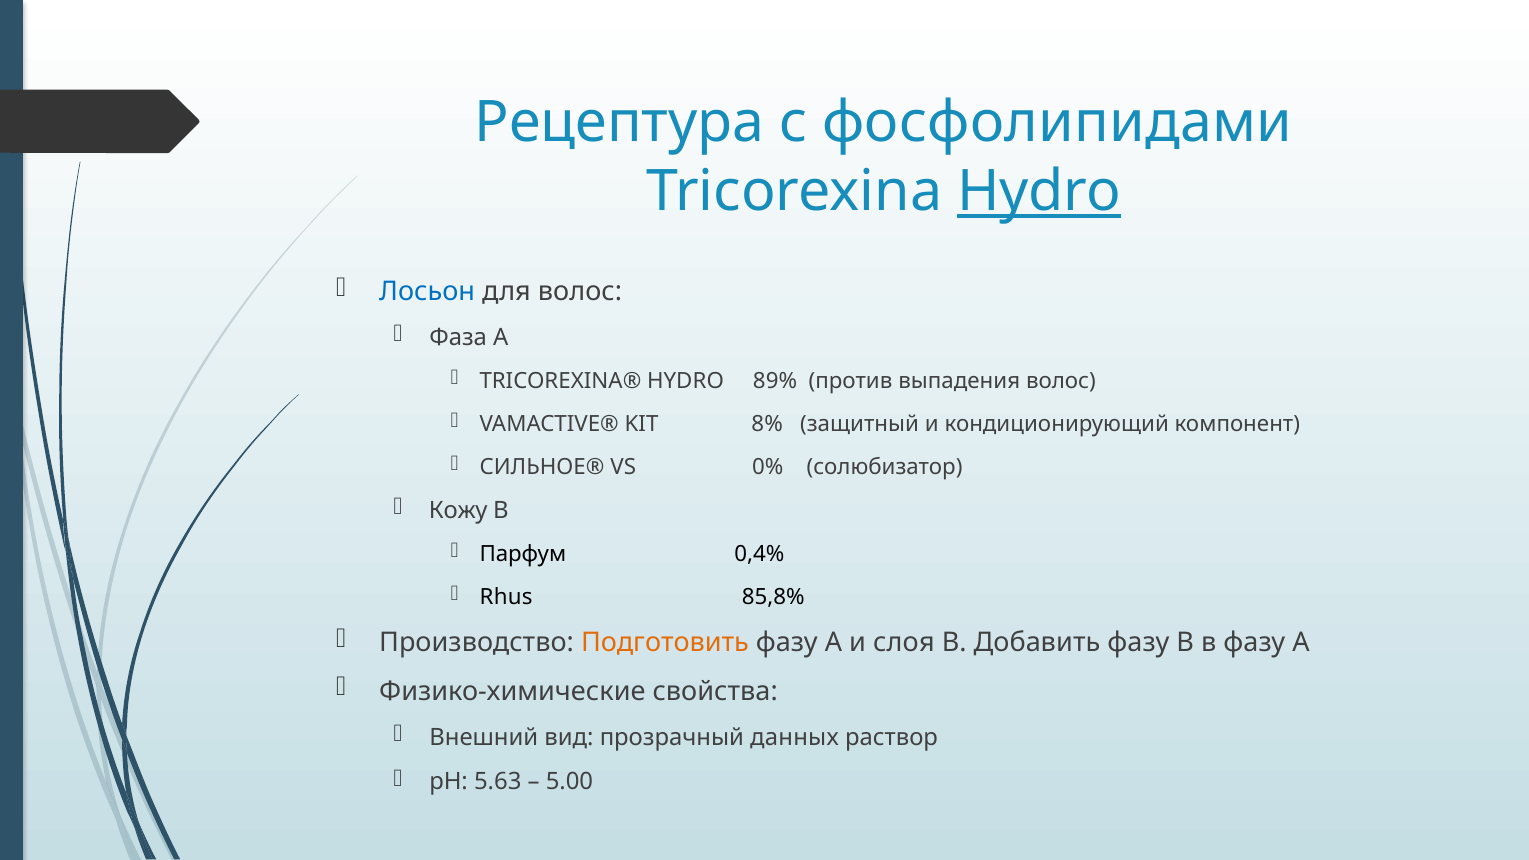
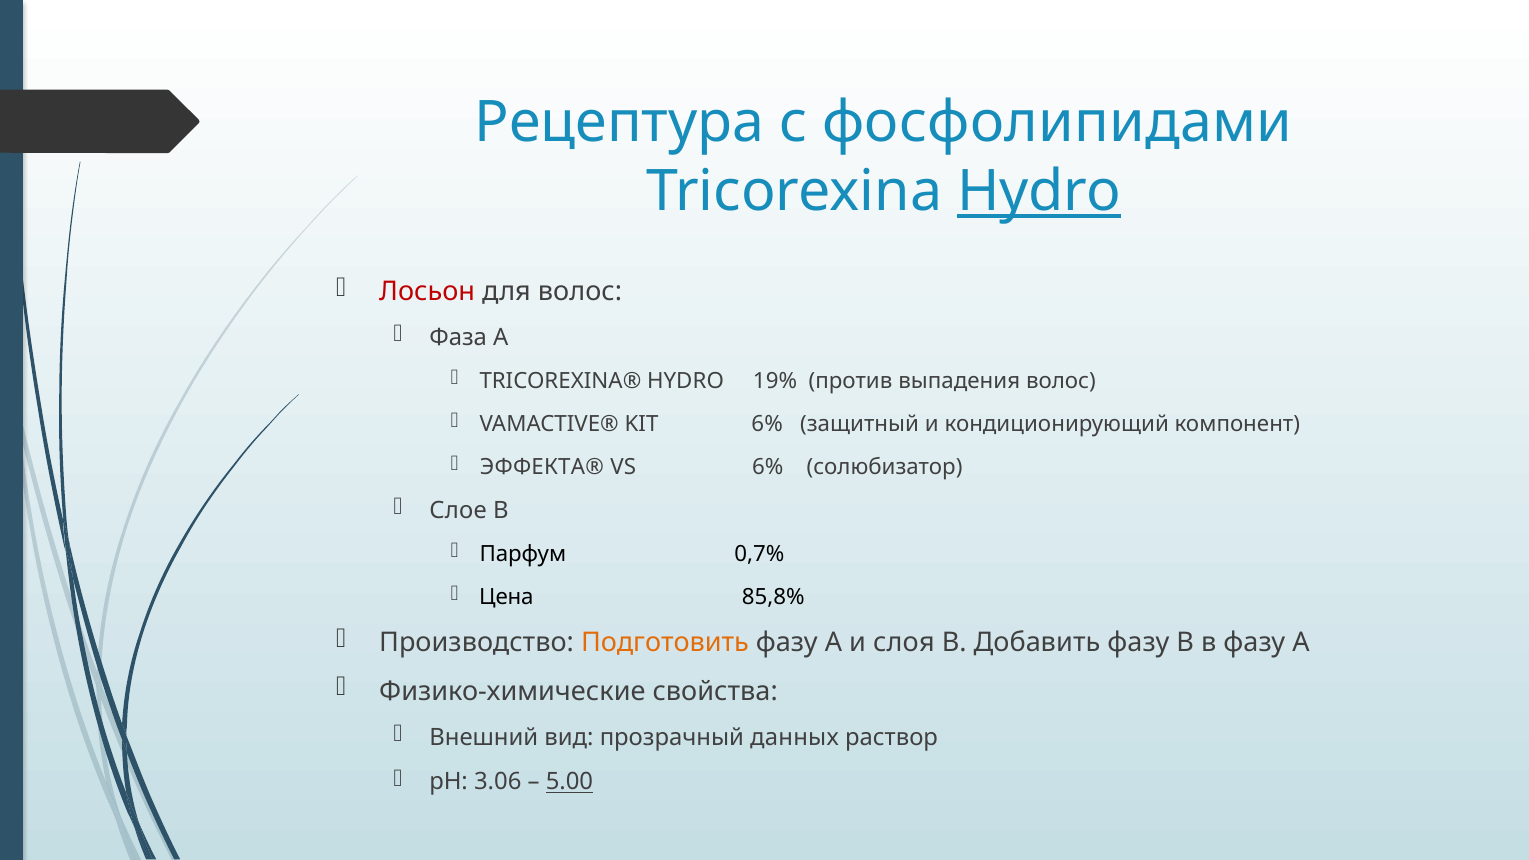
Лосьон colour: blue -> red
89%: 89% -> 19%
KIT 8%: 8% -> 6%
СИЛЬНОЕ®: СИЛЬНОЕ® -> ЭФФЕКТА®
VS 0%: 0% -> 6%
Кожу: Кожу -> Слое
0,4%: 0,4% -> 0,7%
Rhus: Rhus -> Цена
5.63: 5.63 -> 3.06
5.00 underline: none -> present
